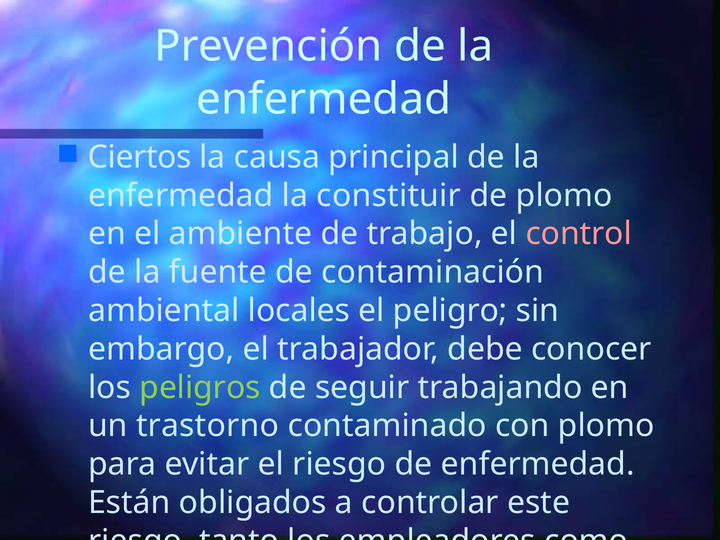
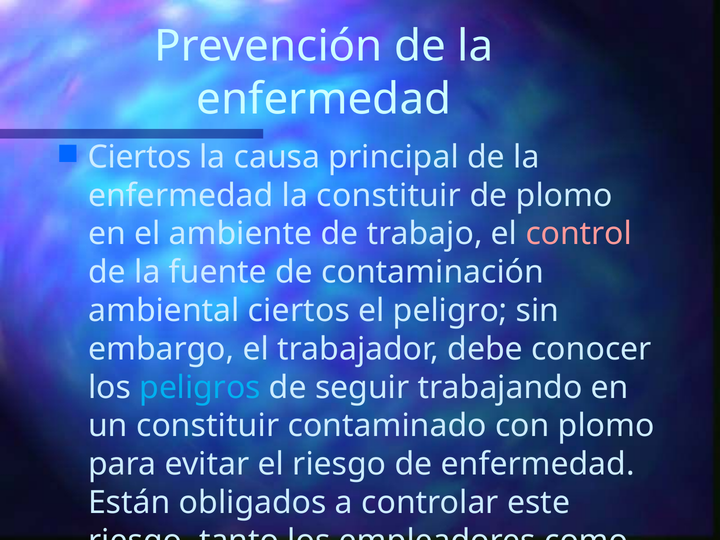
ambiental locales: locales -> ciertos
peligros colour: light green -> light blue
un trastorno: trastorno -> constituir
